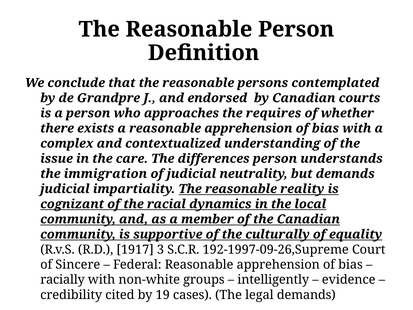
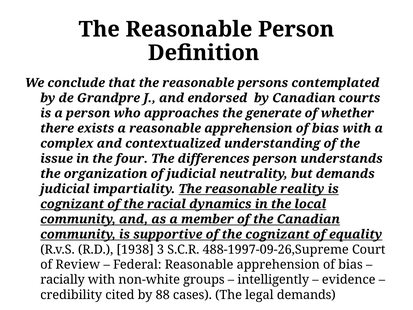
requires: requires -> generate
care: care -> four
immigration: immigration -> organization
the culturally: culturally -> cognizant
1917: 1917 -> 1938
192-1997-09-26,Supreme: 192-1997-09-26,Supreme -> 488-1997-09-26,Supreme
Sincere: Sincere -> Review
19: 19 -> 88
